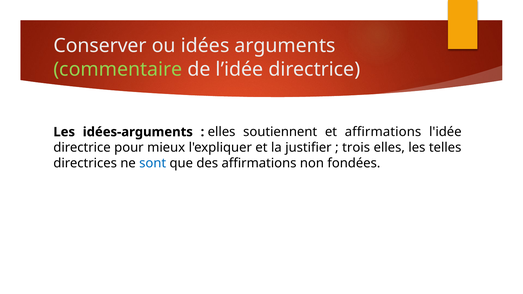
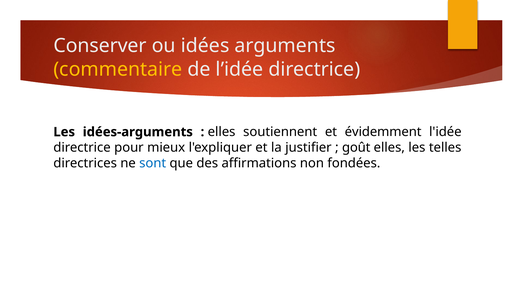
commentaire colour: light green -> yellow
et affirmations: affirmations -> évidemment
trois: trois -> goût
